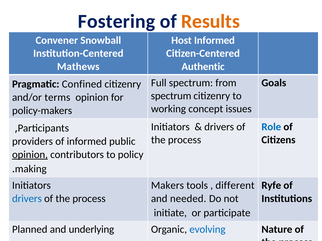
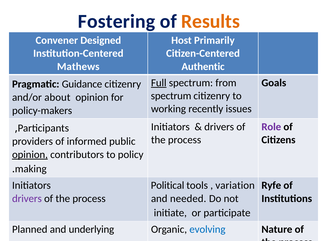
Snowball: Snowball -> Designed
Host Informed: Informed -> Primarily
Full underline: none -> present
Confined: Confined -> Guidance
terms: terms -> about
concept: concept -> recently
Role colour: blue -> purple
Makers: Makers -> Political
different: different -> variation
drivers at (27, 199) colour: blue -> purple
